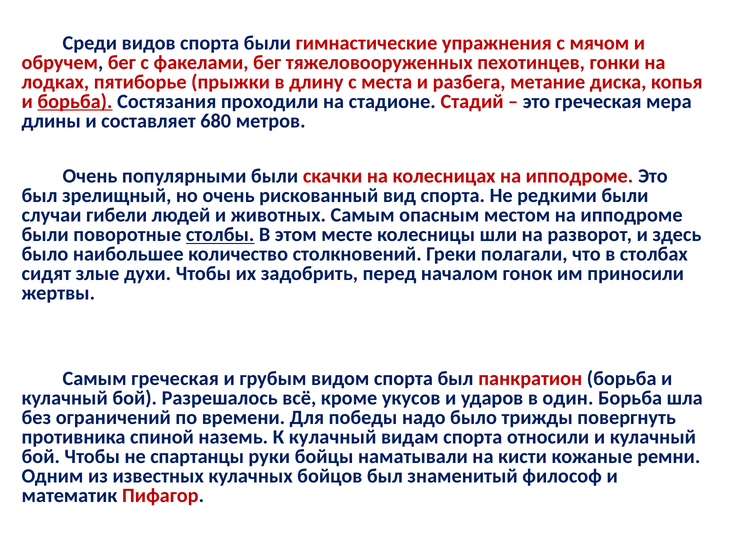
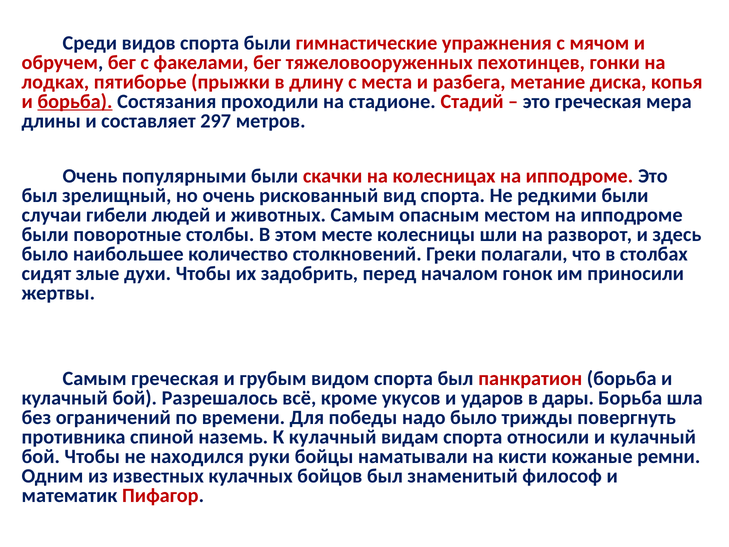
680: 680 -> 297
столбы underline: present -> none
один: один -> дары
спартанцы: спартанцы -> находился
